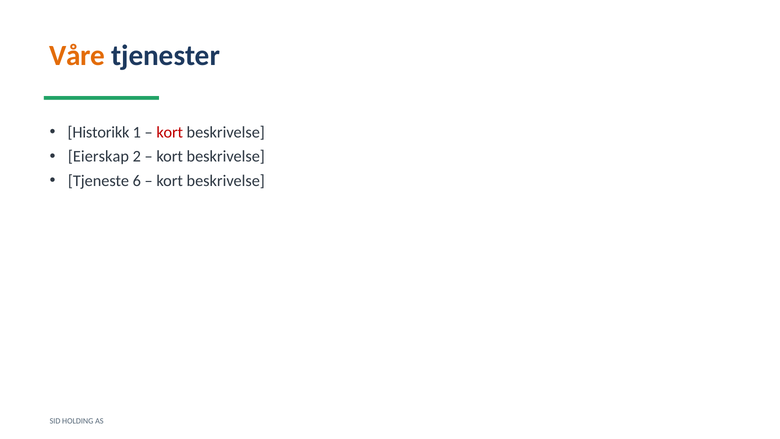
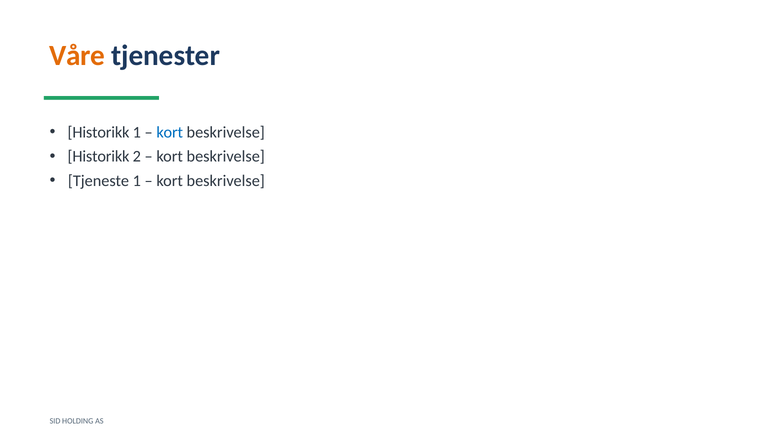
kort at (170, 132) colour: red -> blue
Eierskap at (98, 156): Eierskap -> Historikk
Tjeneste 6: 6 -> 1
